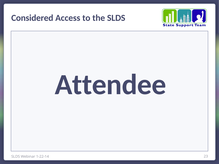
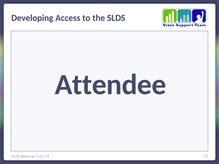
Considered: Considered -> Developing
